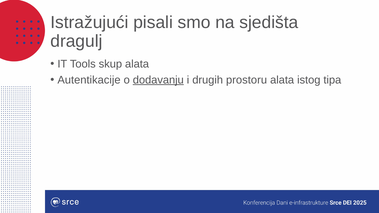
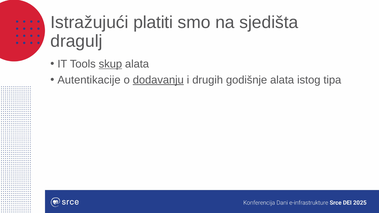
pisali: pisali -> platiti
skup underline: none -> present
prostoru: prostoru -> godišnje
